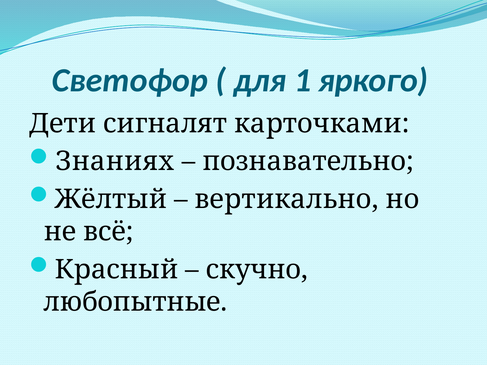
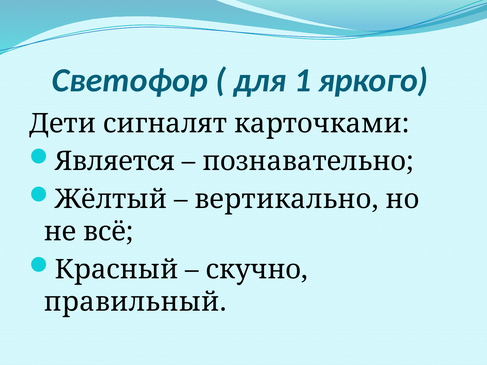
Знаниях: Знаниях -> Является
любопытные: любопытные -> правильный
